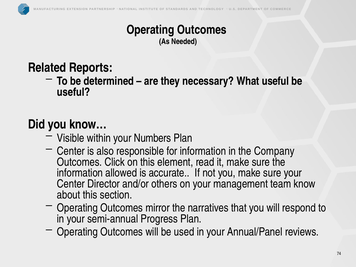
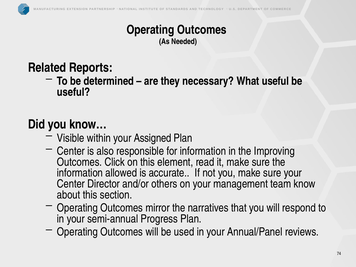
Numbers: Numbers -> Assigned
Company: Company -> Improving
